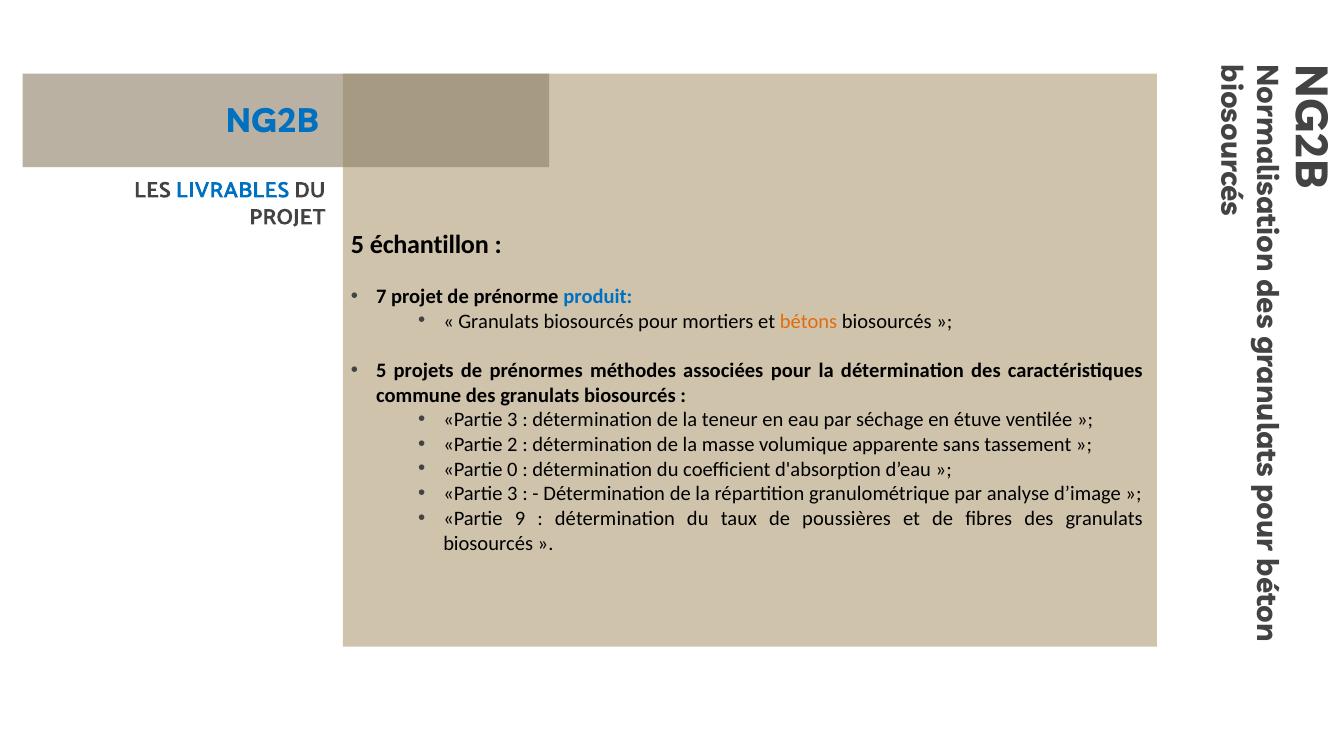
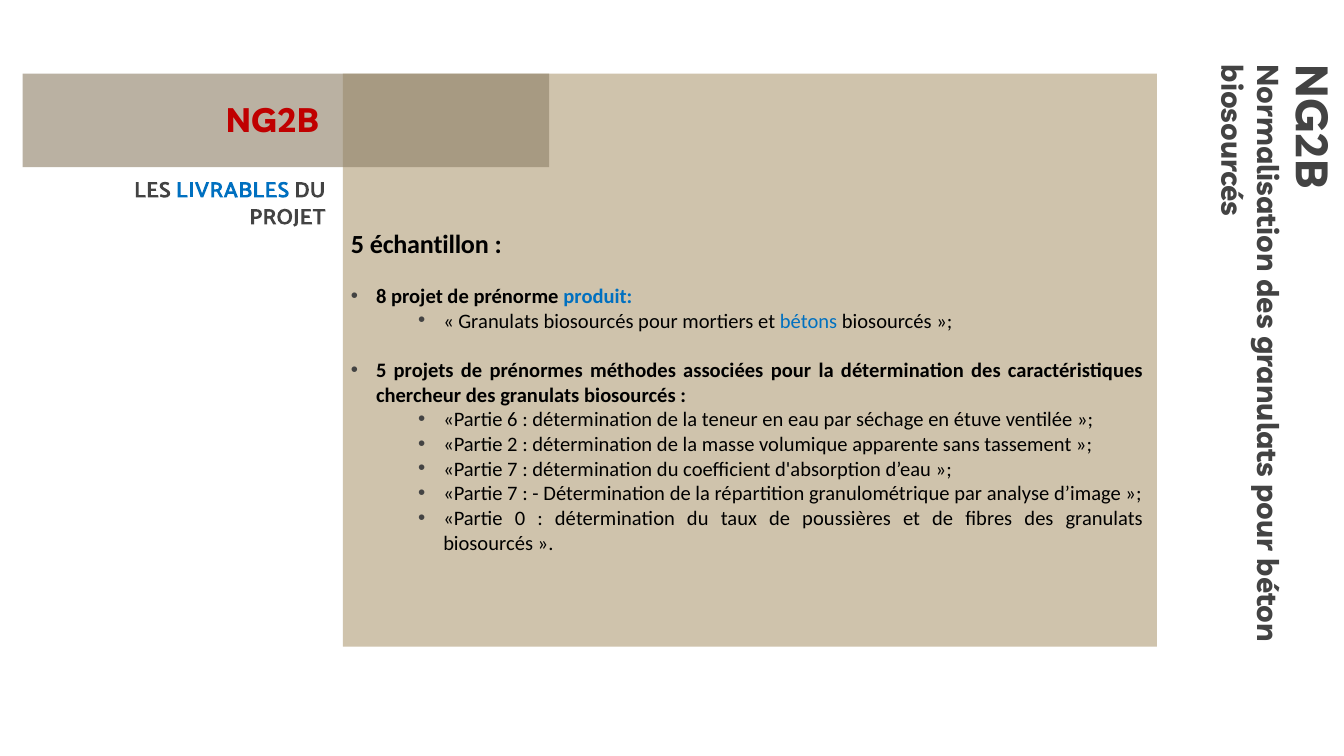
NG2B colour: blue -> red
7: 7 -> 8
bétons colour: orange -> blue
commune: commune -> chercheur
3 at (512, 420): 3 -> 6
0 at (512, 469): 0 -> 7
3 at (512, 494): 3 -> 7
9: 9 -> 0
